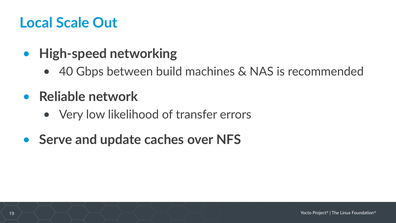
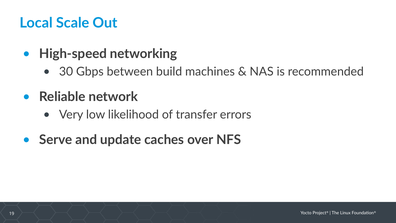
40: 40 -> 30
